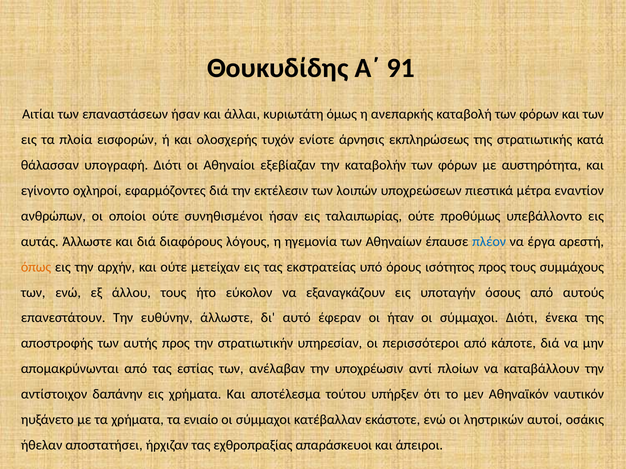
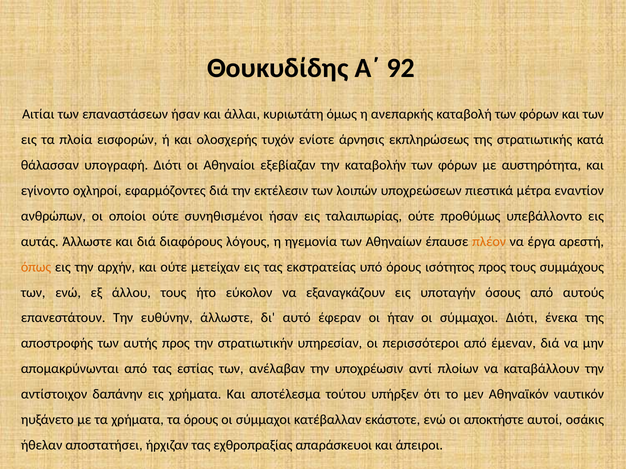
91: 91 -> 92
πλέον colour: blue -> orange
κάποτε: κάποτε -> έμεναν
τα ενιαίο: ενιαίο -> όρους
ληστρικών: ληστρικών -> αποκτήστε
